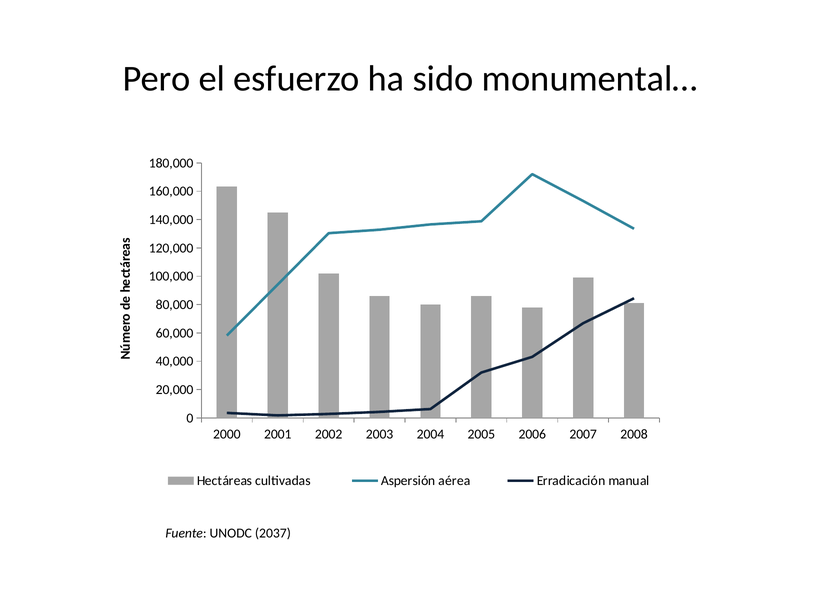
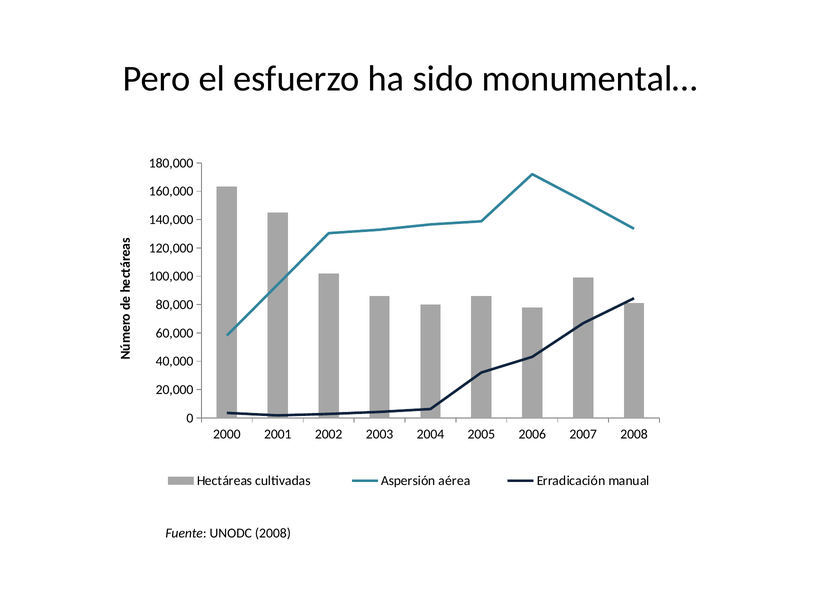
UNODC 2037: 2037 -> 2008
